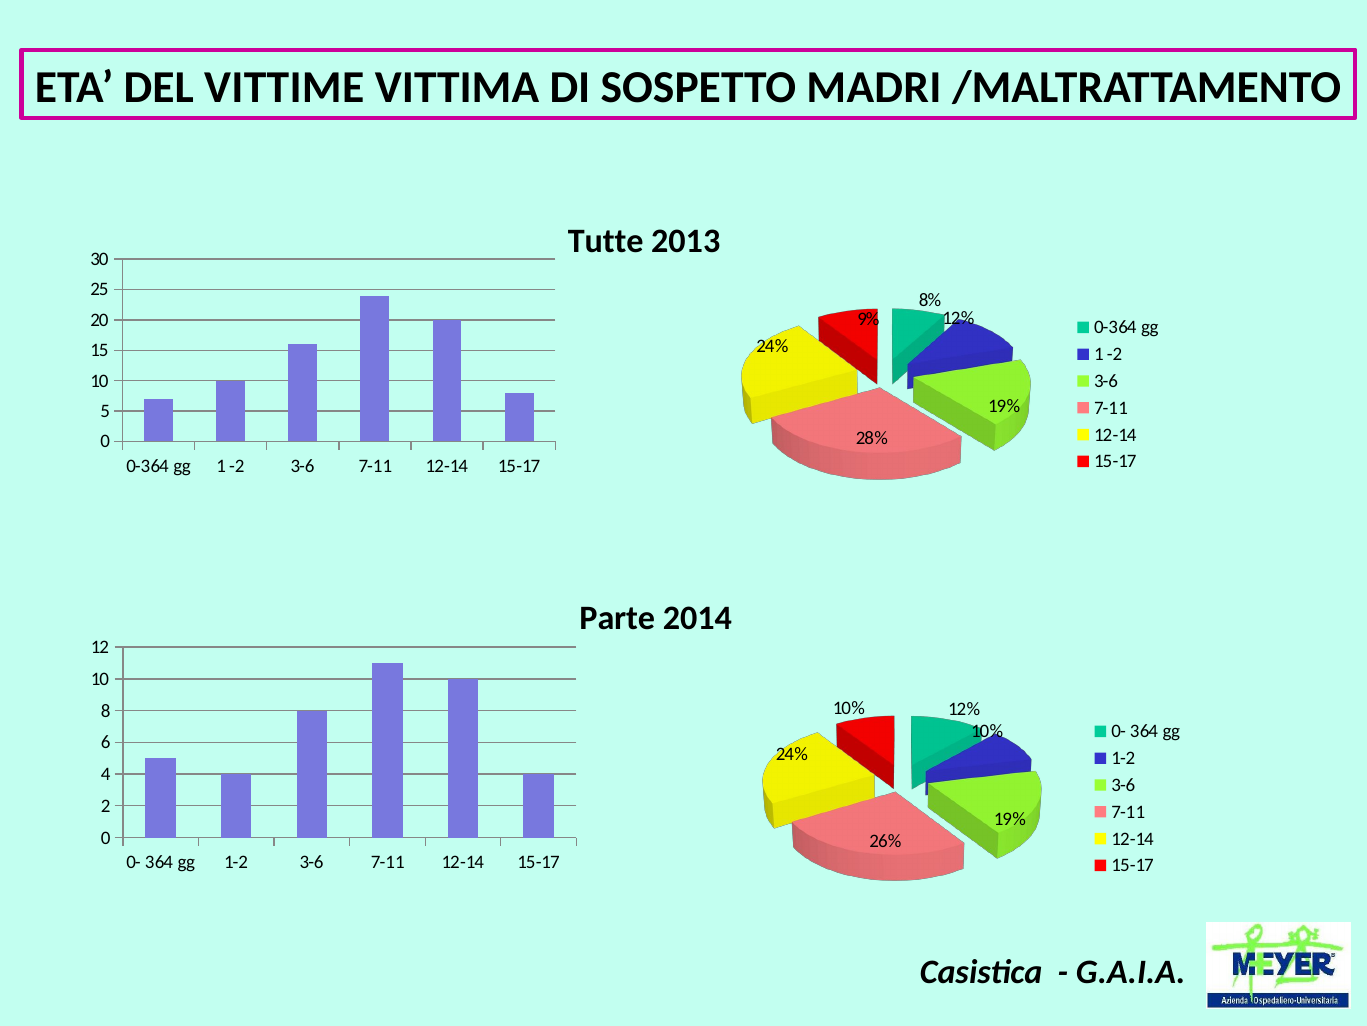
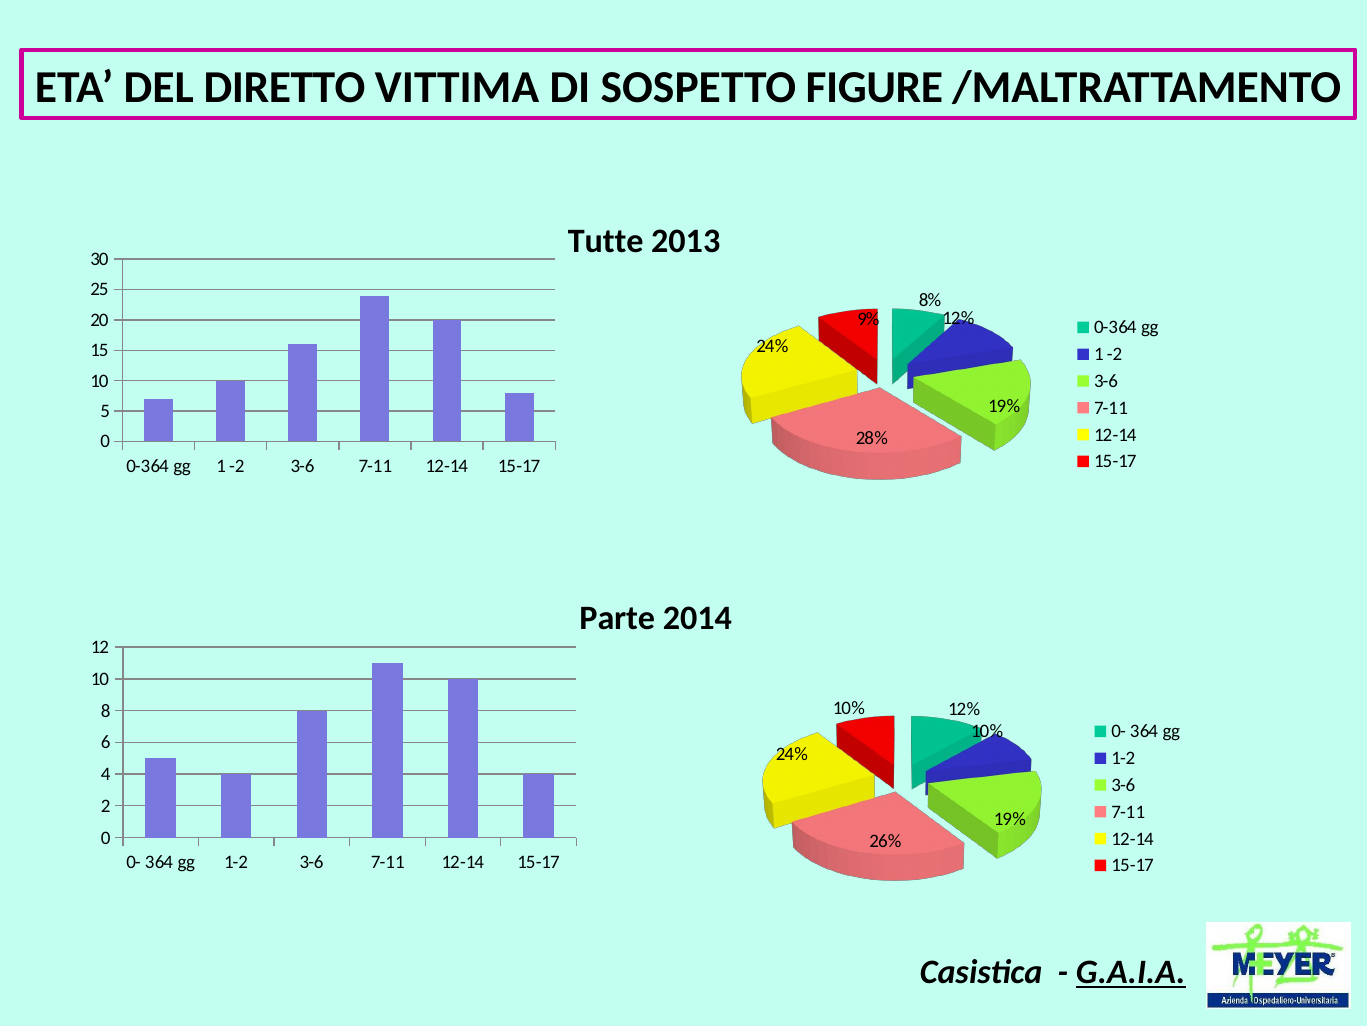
VITTIME: VITTIME -> DIRETTO
MADRI: MADRI -> FIGURE
G.A.I.A underline: none -> present
